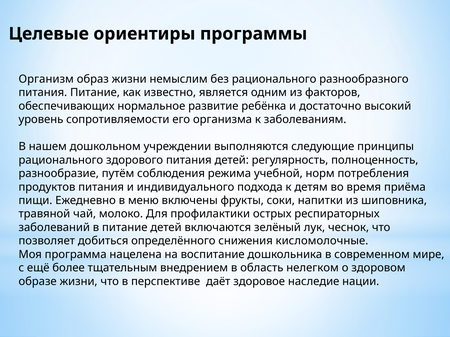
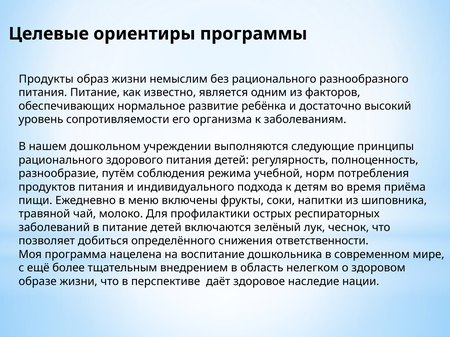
Организм: Организм -> Продукты
кисломолочные: кисломолочные -> ответственности
